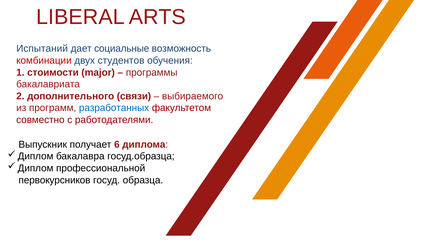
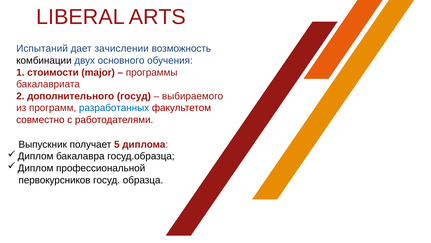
социальные: социальные -> зачислении
комбинации colour: red -> black
студентов: студентов -> основного
дополнительного связи: связи -> госуд
6: 6 -> 5
